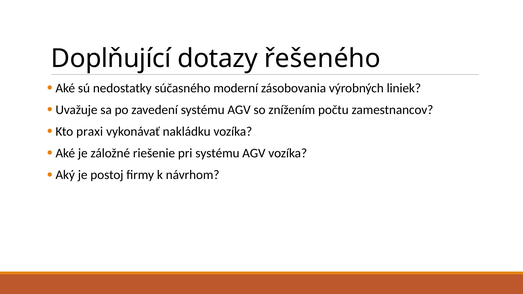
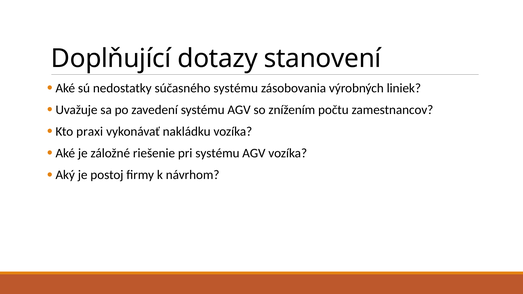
řešeného: řešeného -> stanovení
súčasného moderní: moderní -> systému
